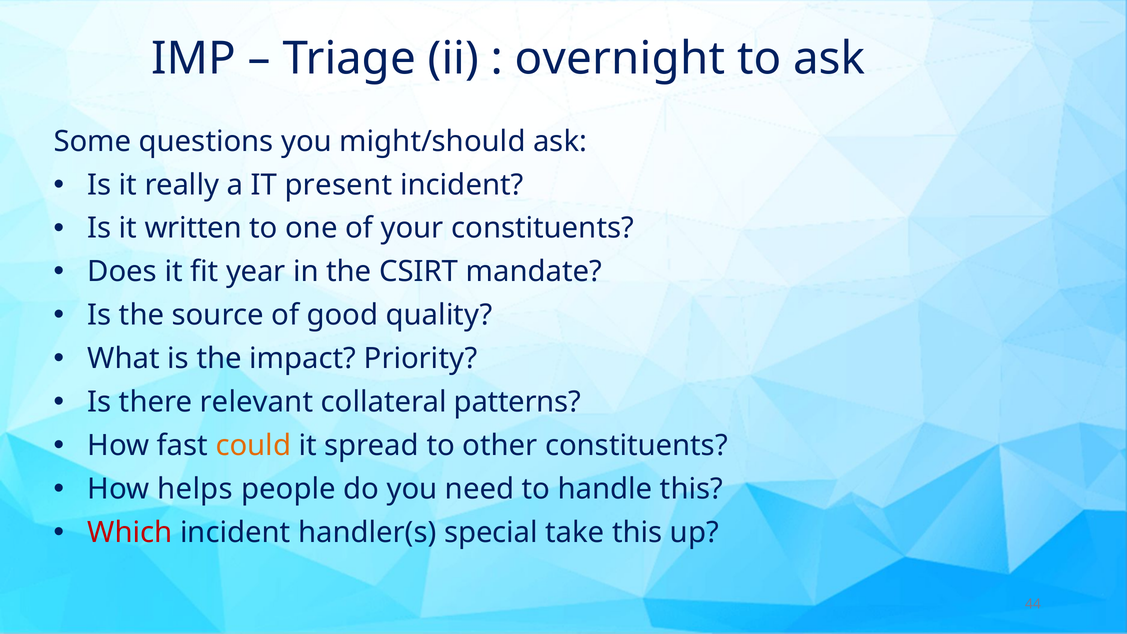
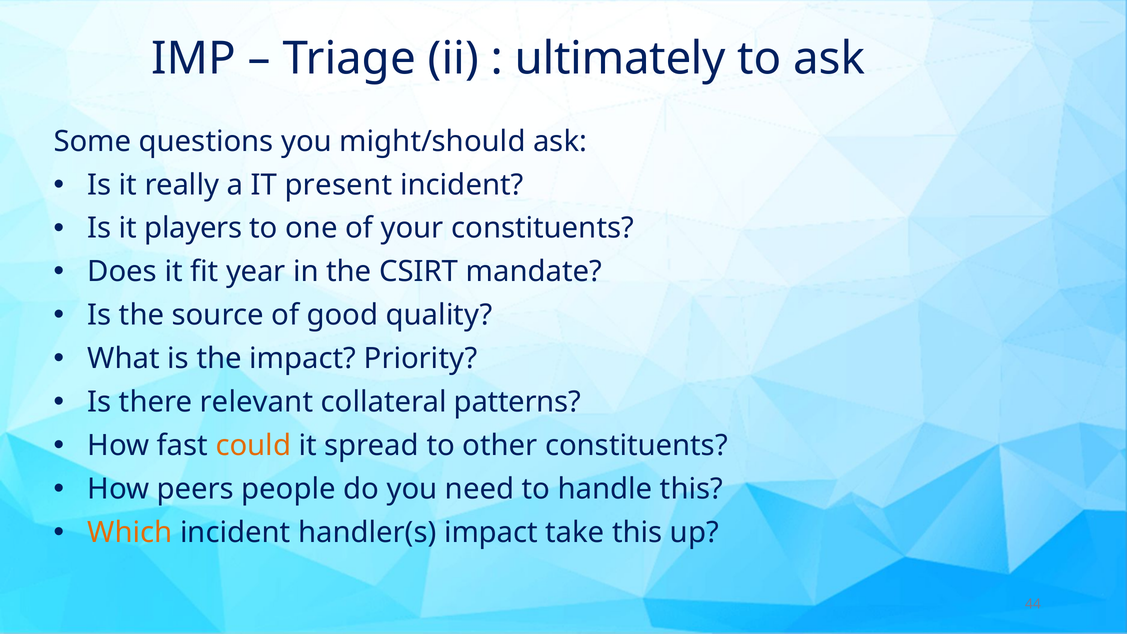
overnight: overnight -> ultimately
written: written -> players
helps: helps -> peers
Which colour: red -> orange
handler(s special: special -> impact
